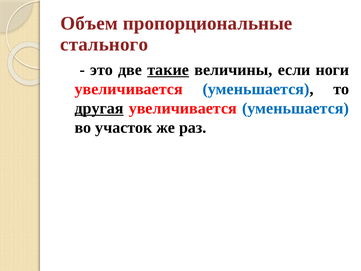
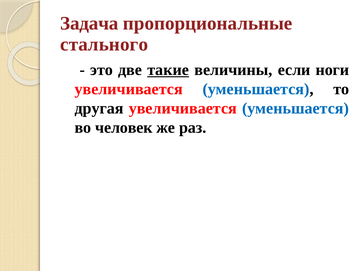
Объем: Объем -> Задача
другая underline: present -> none
участок: участок -> человек
